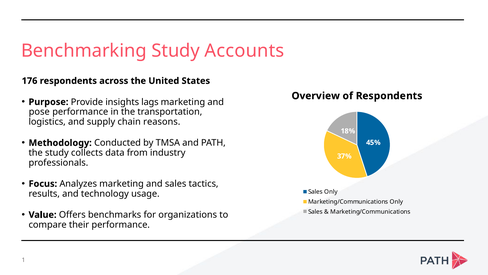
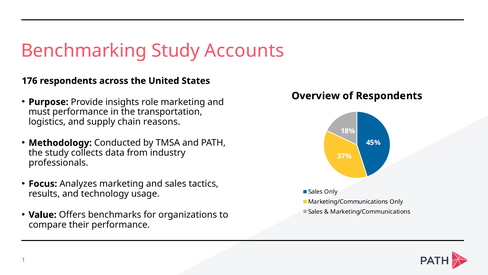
lags: lags -> role
pose: pose -> must
